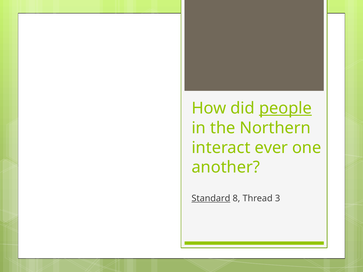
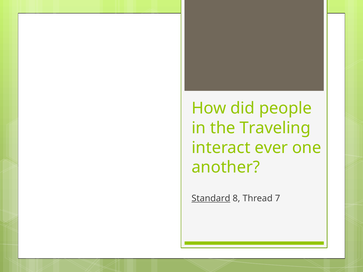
people underline: present -> none
Northern: Northern -> Traveling
3: 3 -> 7
